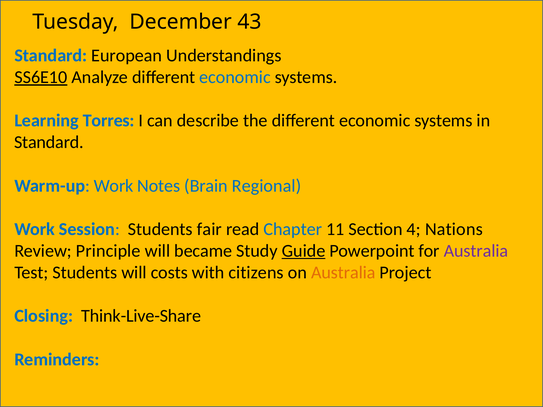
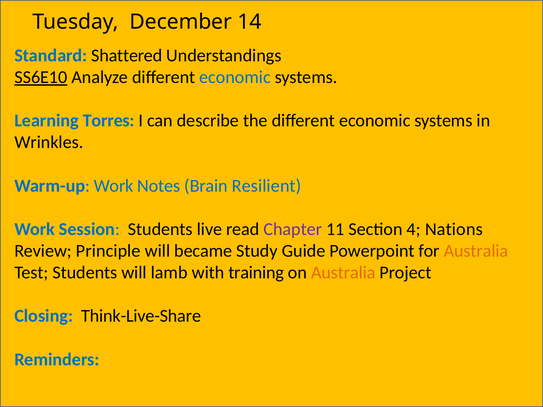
43: 43 -> 14
European: European -> Shattered
Standard at (49, 142): Standard -> Wrinkles
Regional: Regional -> Resilient
fair: fair -> live
Chapter colour: blue -> purple
Guide underline: present -> none
Australia at (476, 251) colour: purple -> orange
costs: costs -> lamb
citizens: citizens -> training
